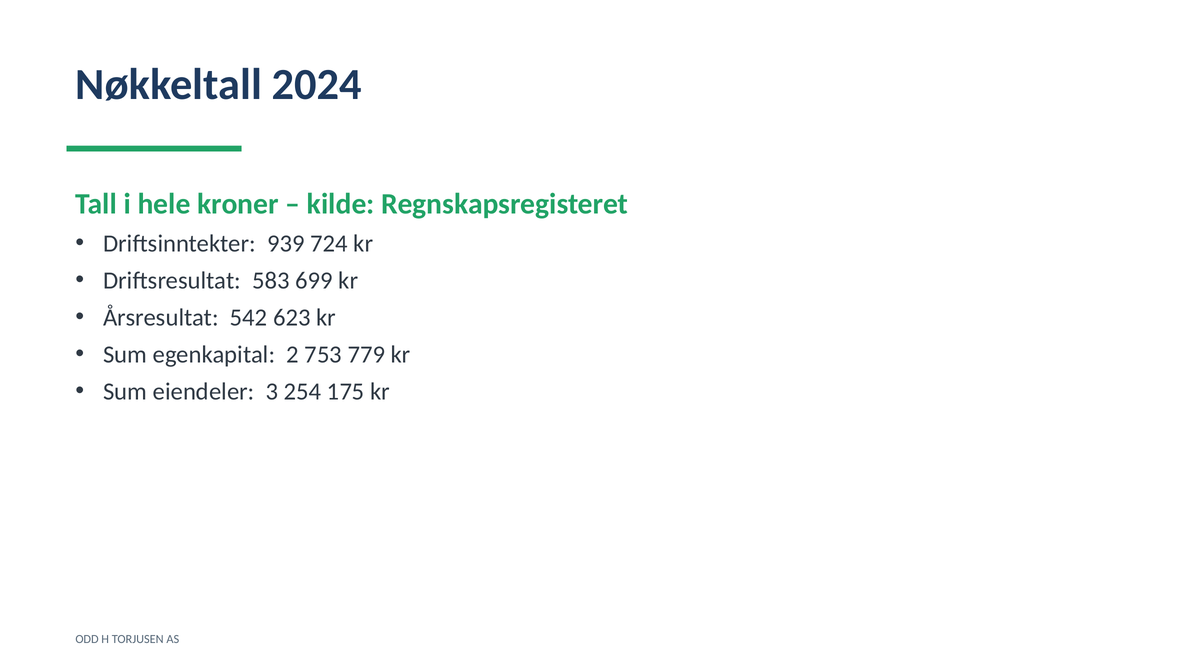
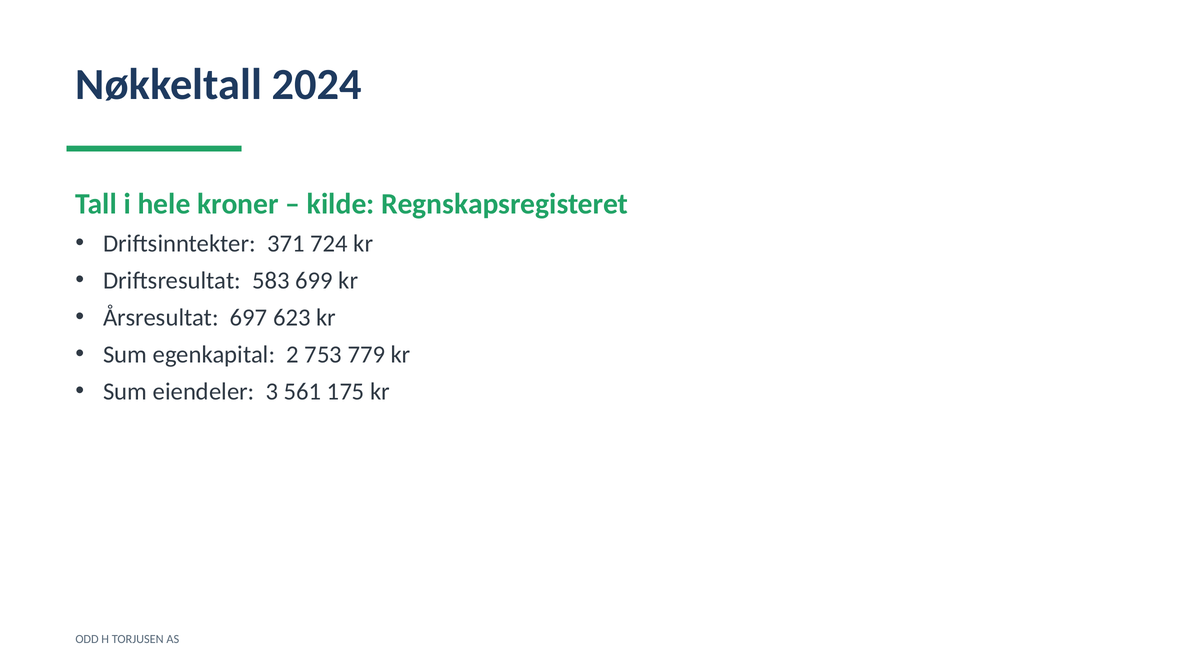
939: 939 -> 371
542: 542 -> 697
254: 254 -> 561
